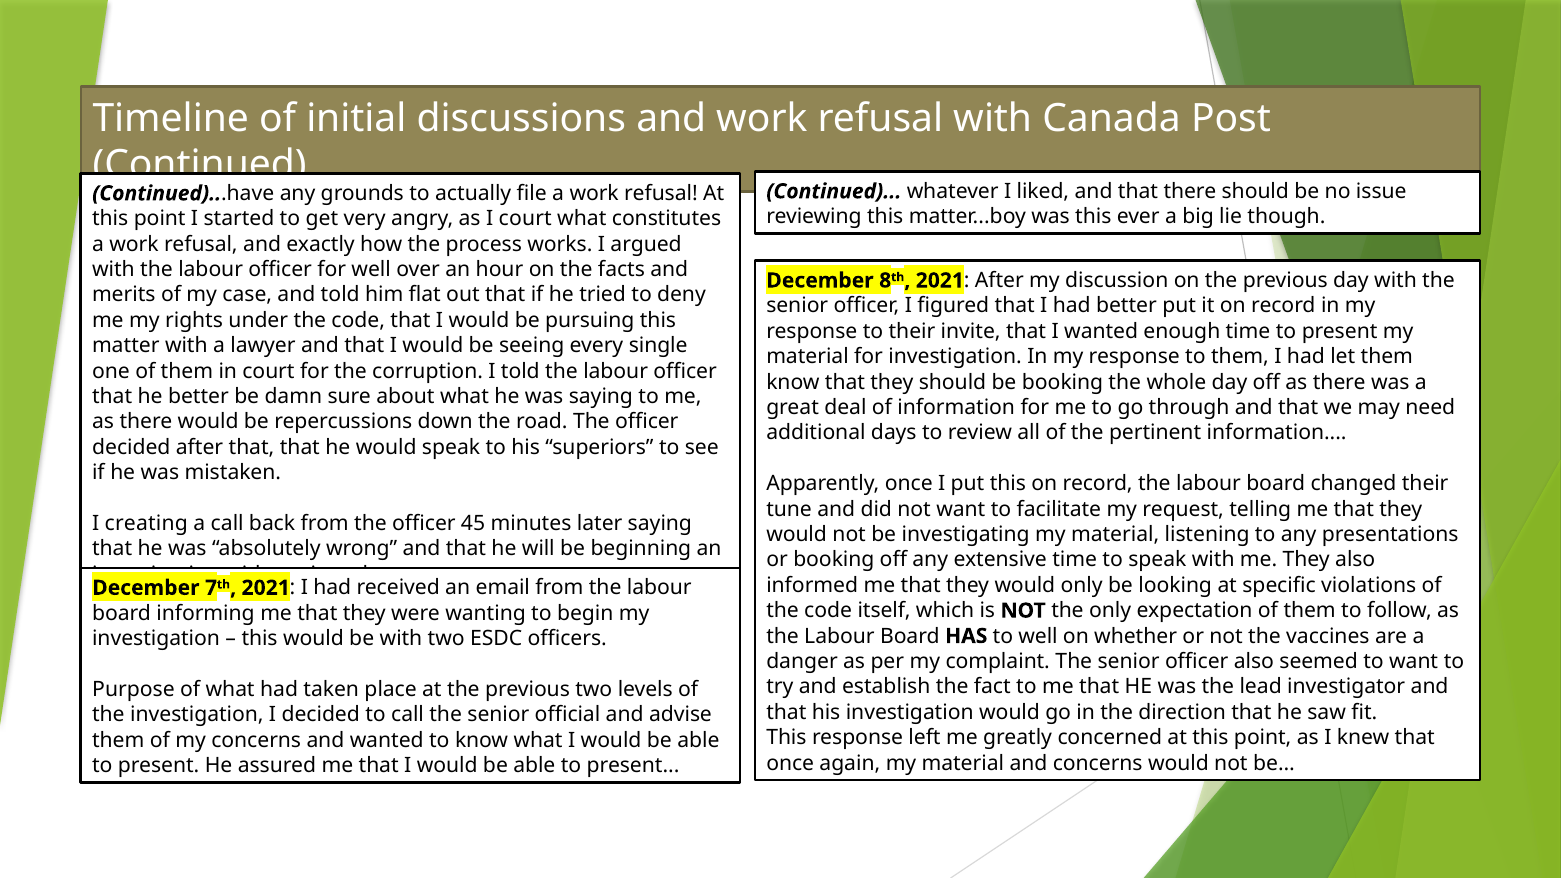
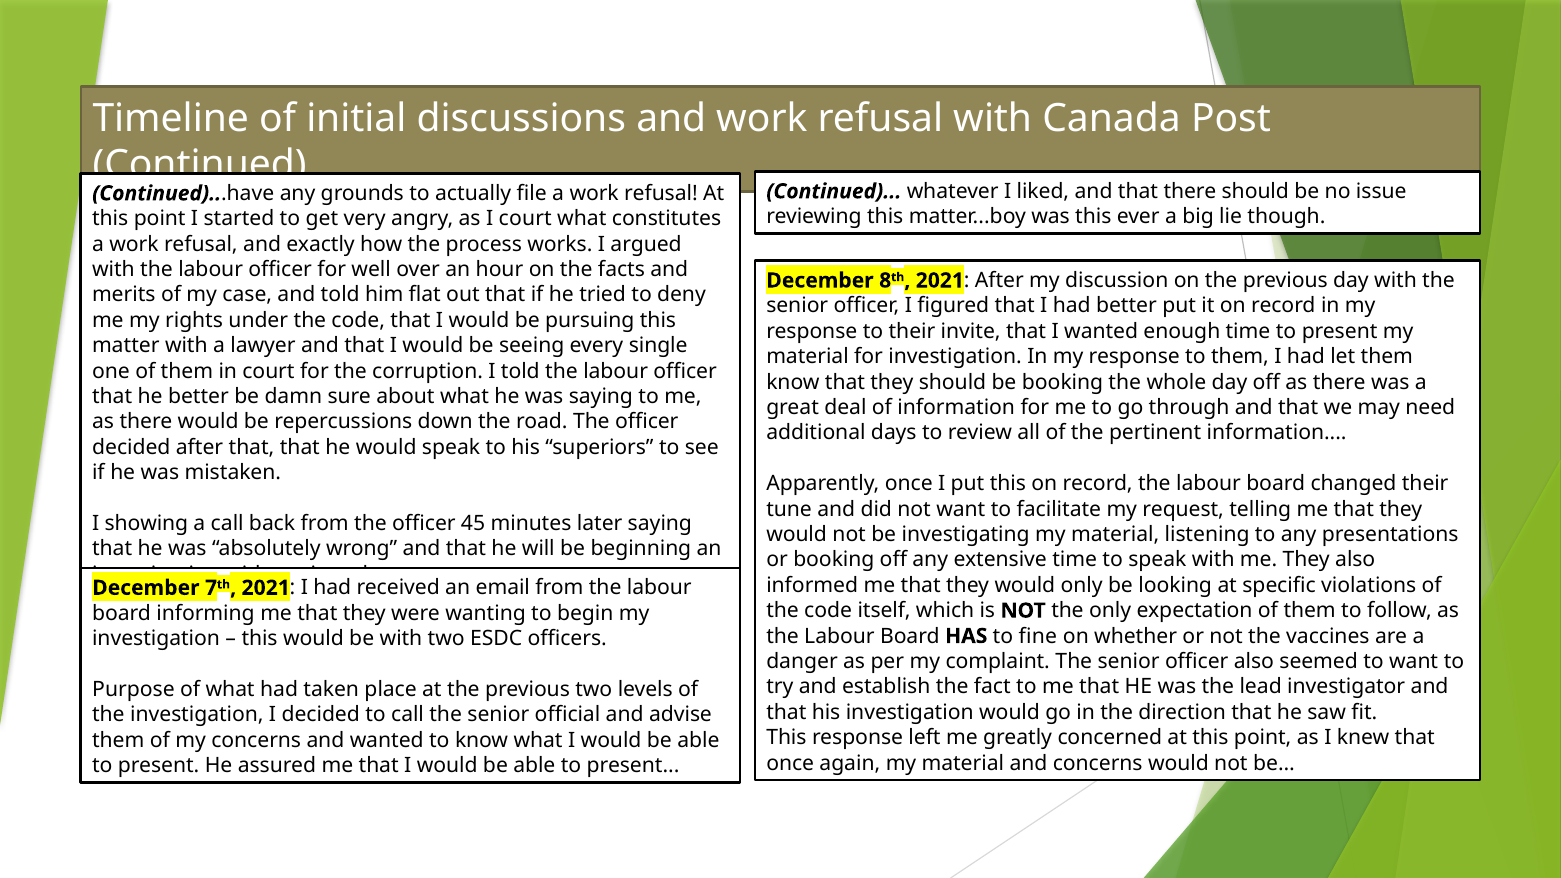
creating: creating -> showing
to well: well -> fine
